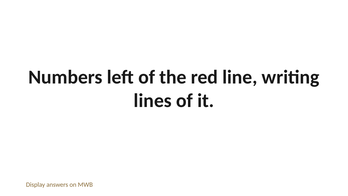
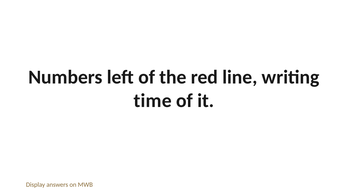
lines: lines -> time
